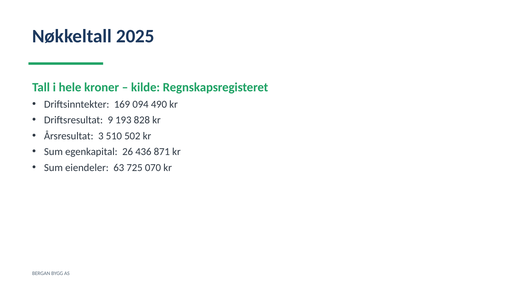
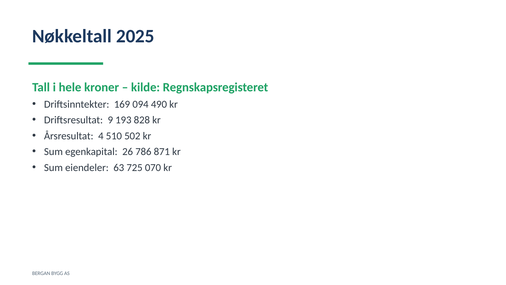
3: 3 -> 4
436: 436 -> 786
